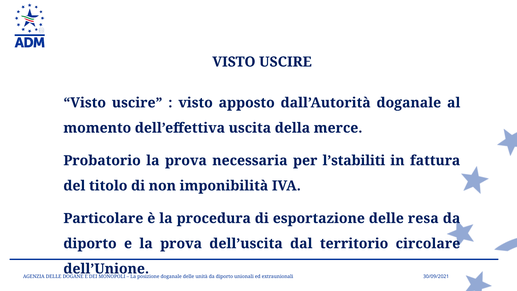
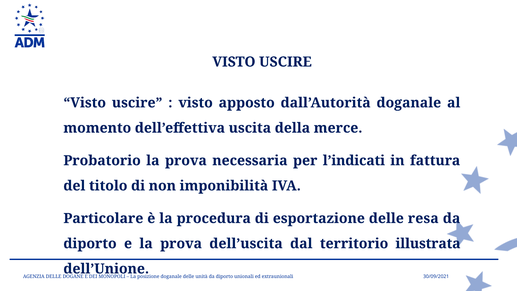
l’stabiliti: l’stabiliti -> l’indicati
circolare: circolare -> illustrata
